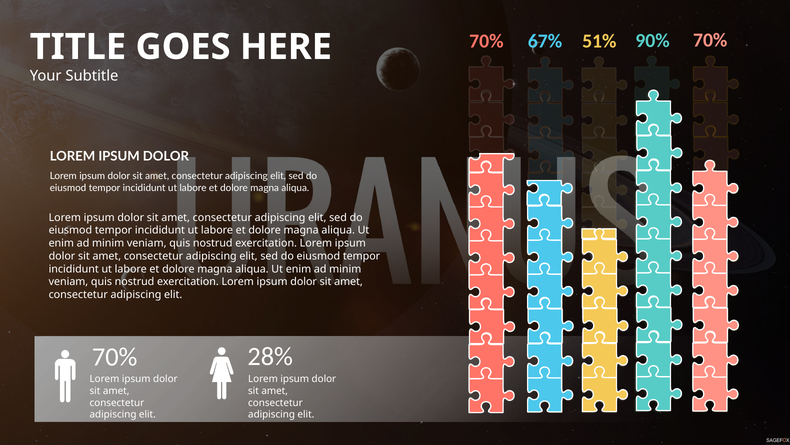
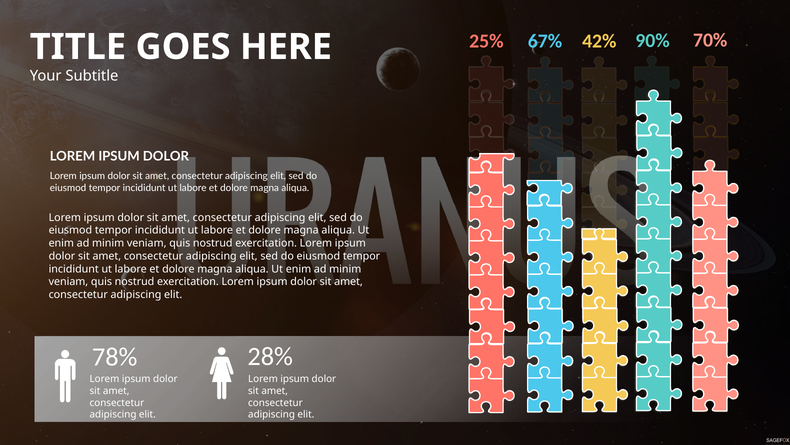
70% at (486, 41): 70% -> 25%
51%: 51% -> 42%
70% at (115, 356): 70% -> 78%
